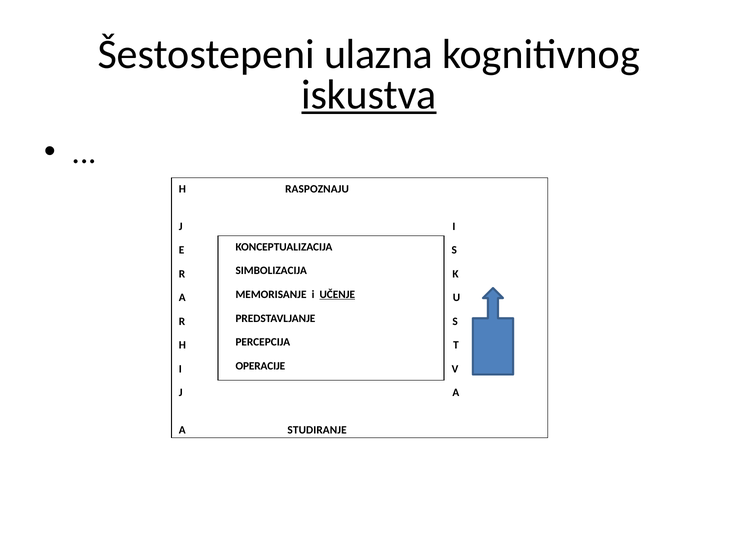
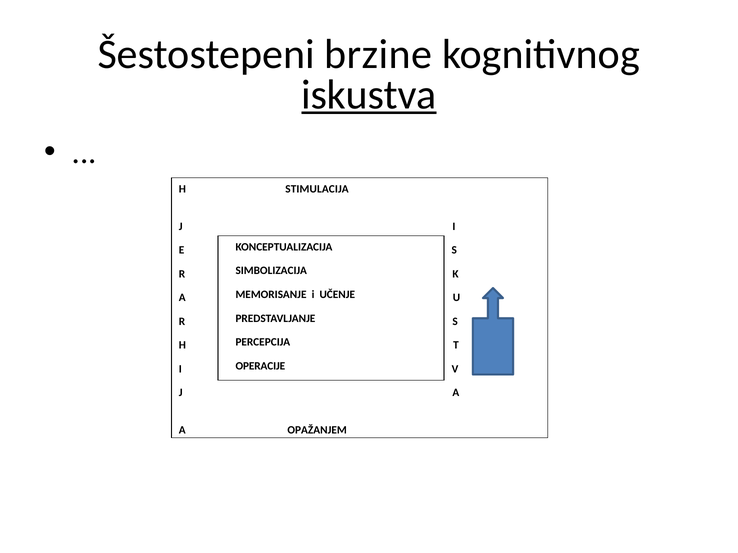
ulazna: ulazna -> brzine
RASPOZNAJU: RASPOZNAJU -> STIMULACIJA
UČENJE underline: present -> none
STUDIRANJE: STUDIRANJE -> OPAŽANJEM
